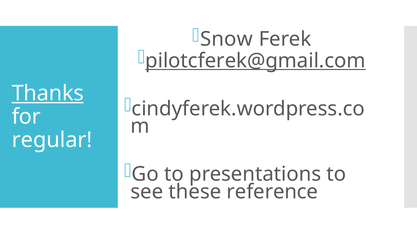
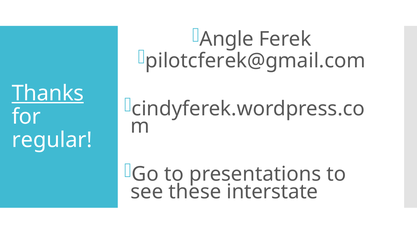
Snow: Snow -> Angle
pilotcferek@gmail.com underline: present -> none
reference: reference -> interstate
